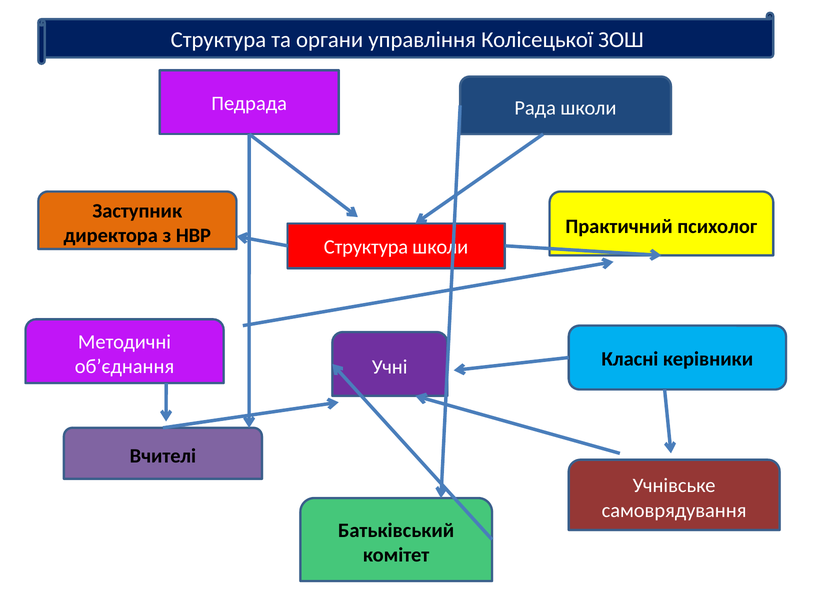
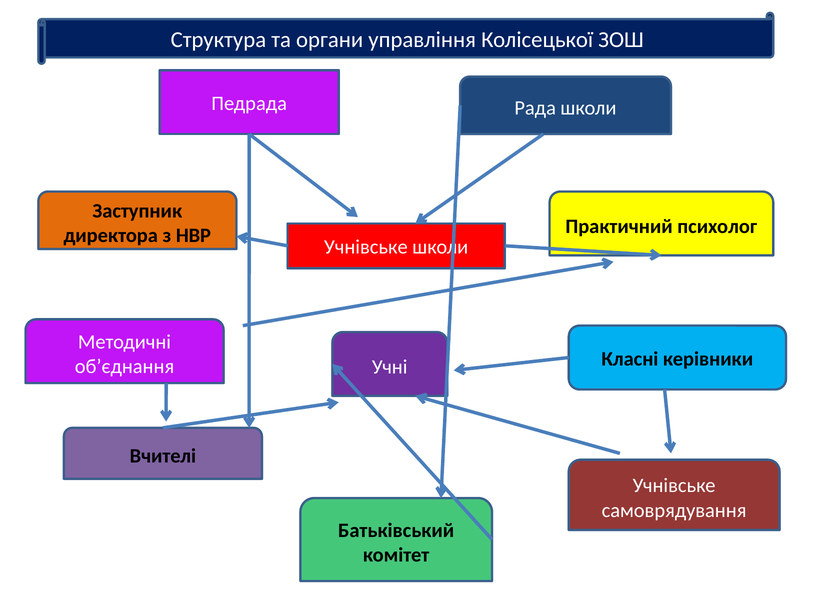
Структура at (366, 247): Структура -> Учнівське
